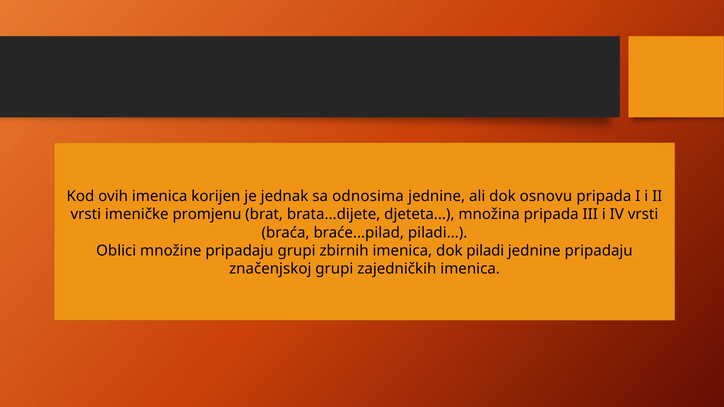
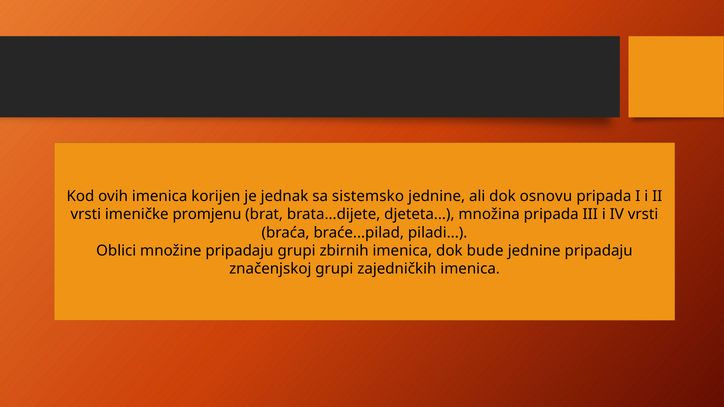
odnosima: odnosima -> sistemsko
dok piladi: piladi -> bude
